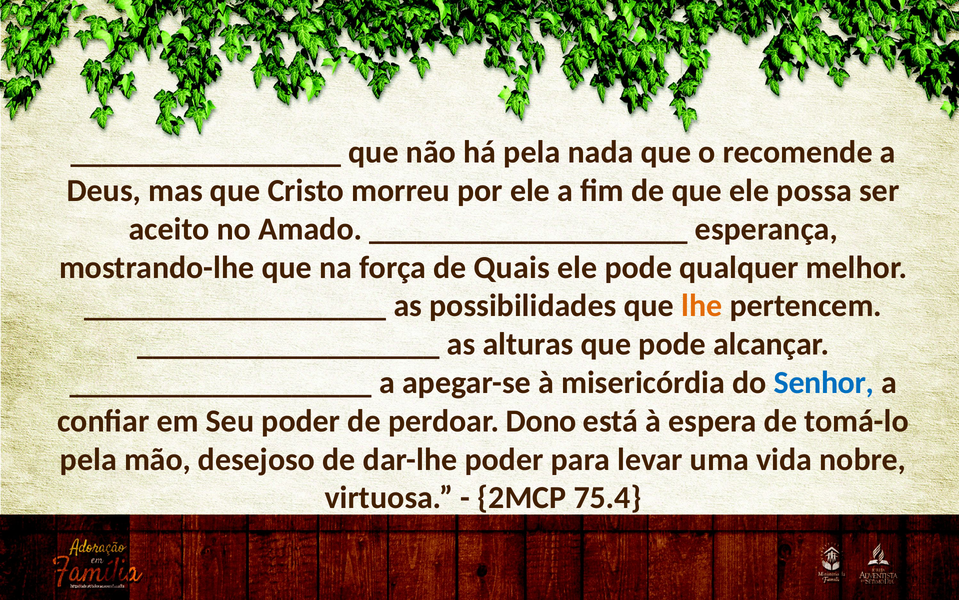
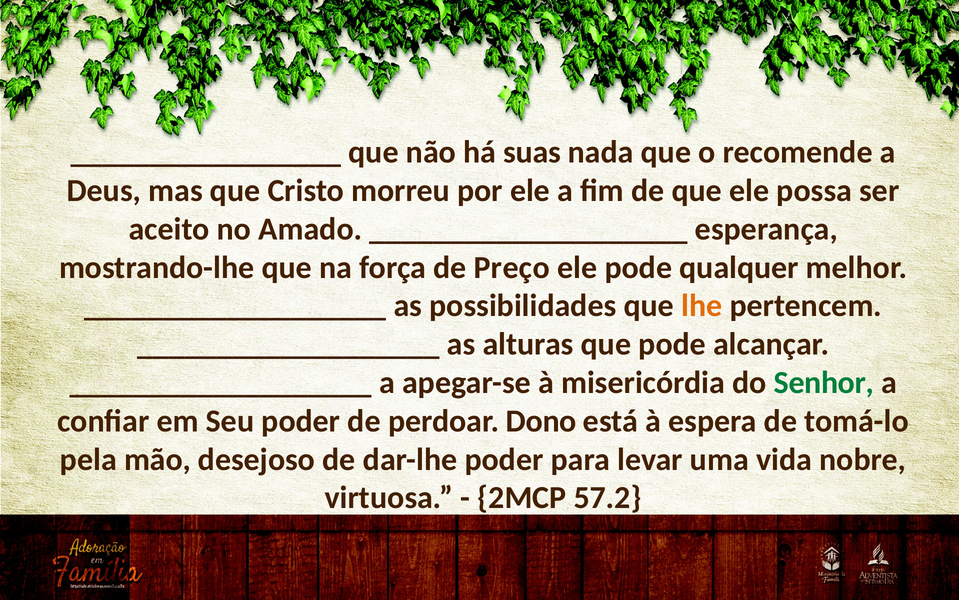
há pela: pela -> suas
Quais: Quais -> Preço
Senhor colour: blue -> green
75.4: 75.4 -> 57.2
